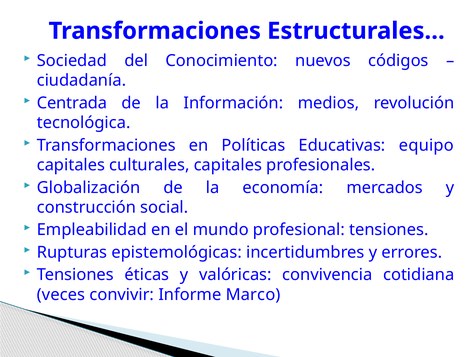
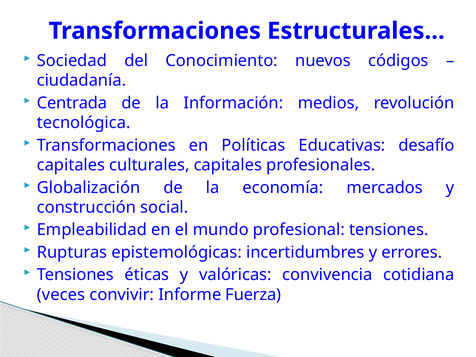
equipo: equipo -> desafío
Marco: Marco -> Fuerza
